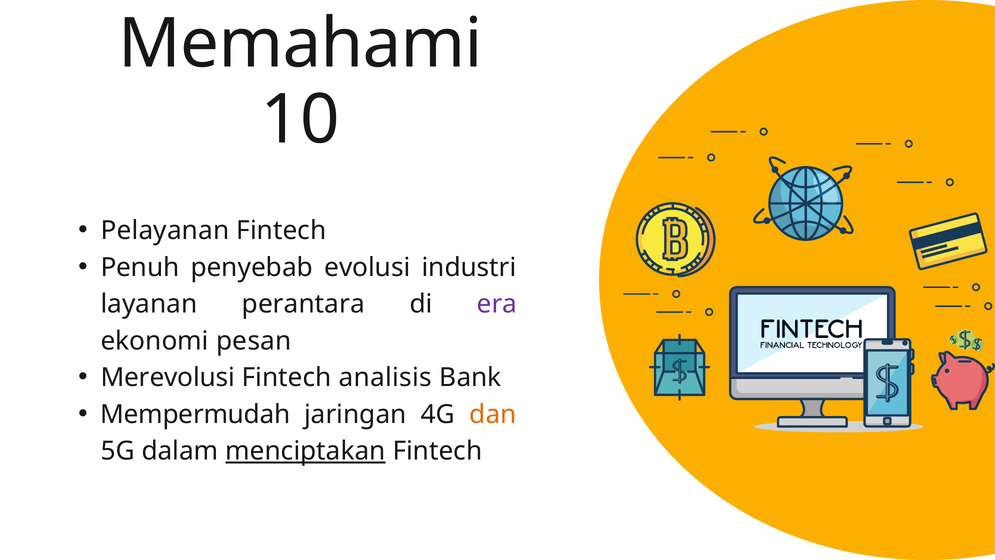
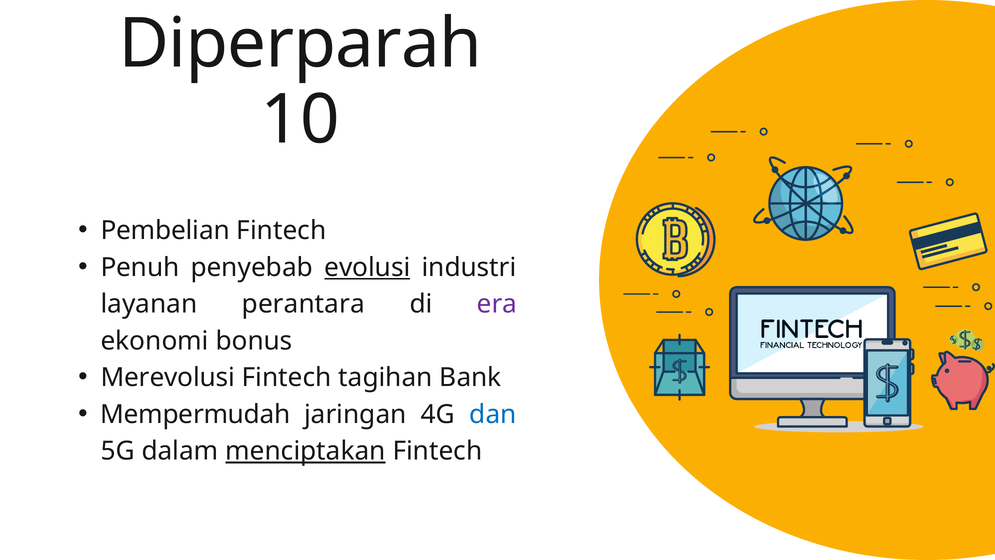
Memahami: Memahami -> Diperparah
Pelayanan: Pelayanan -> Pembelian
evolusi underline: none -> present
pesan: pesan -> bonus
analisis: analisis -> tagihan
dan colour: orange -> blue
